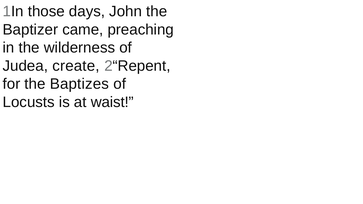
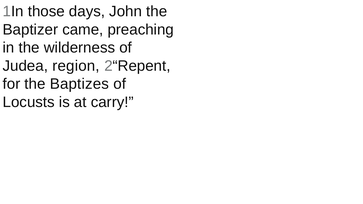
create: create -> region
waist: waist -> carry
